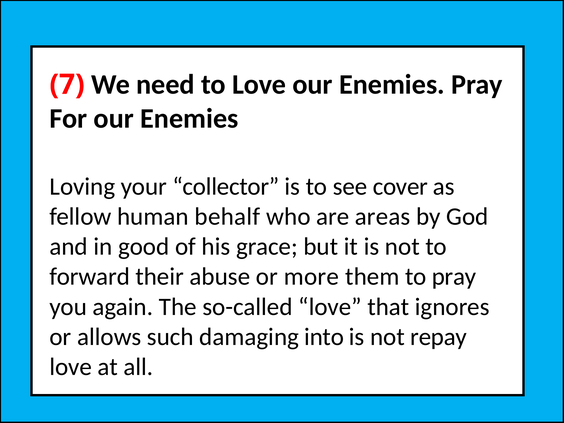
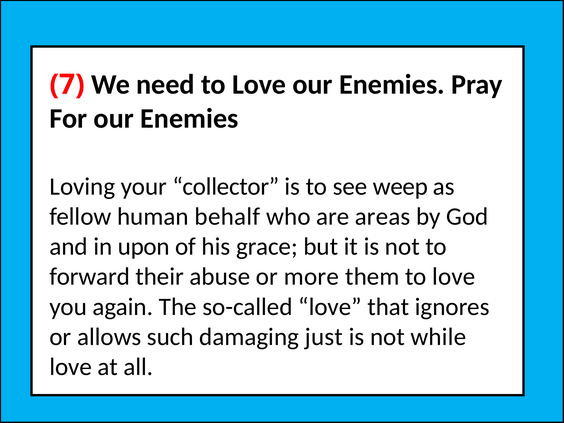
cover: cover -> weep
good: good -> upon
them to pray: pray -> love
into: into -> just
repay: repay -> while
